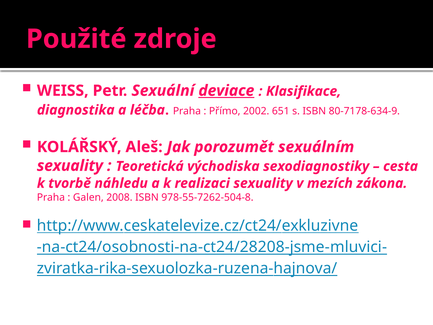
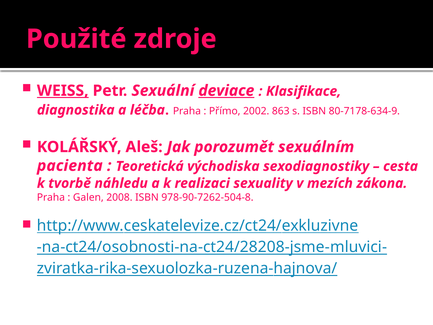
WEISS underline: none -> present
651: 651 -> 863
sexuality at (70, 166): sexuality -> pacienta
978-55-7262-504-8: 978-55-7262-504-8 -> 978-90-7262-504-8
